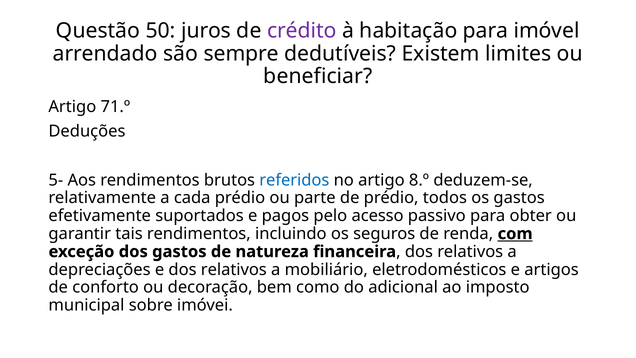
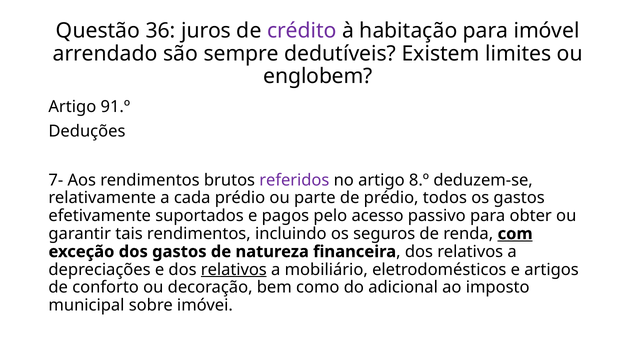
50: 50 -> 36
beneficiar: beneficiar -> englobem
71.º: 71.º -> 91.º
5-: 5- -> 7-
referidos colour: blue -> purple
relativos at (234, 269) underline: none -> present
